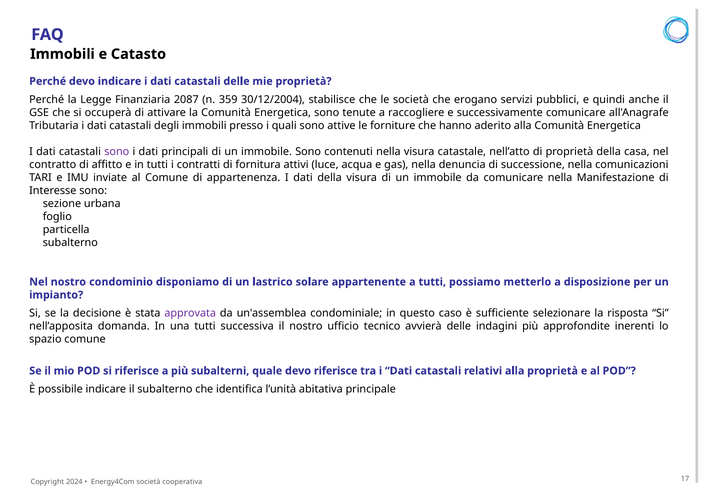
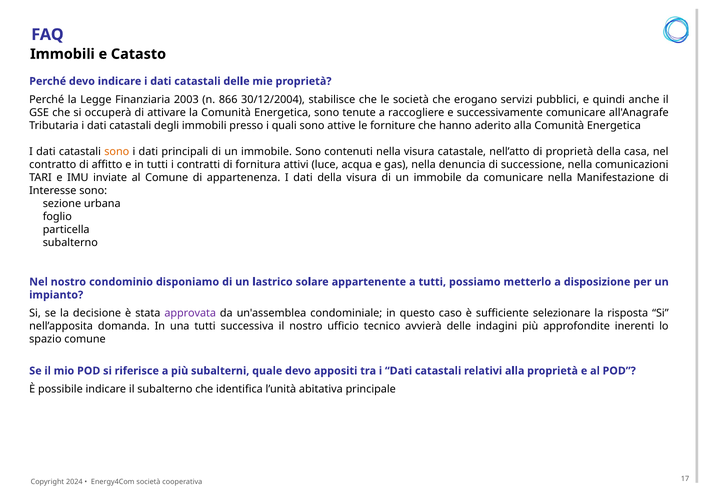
2087: 2087 -> 2003
359: 359 -> 866
sono at (117, 152) colour: purple -> orange
devo riferisce: riferisce -> appositi
